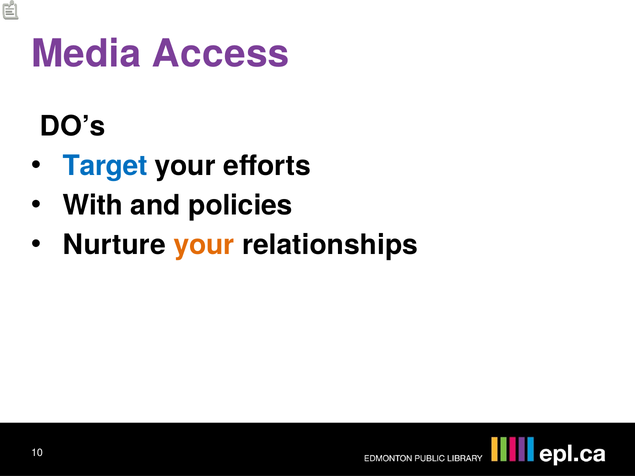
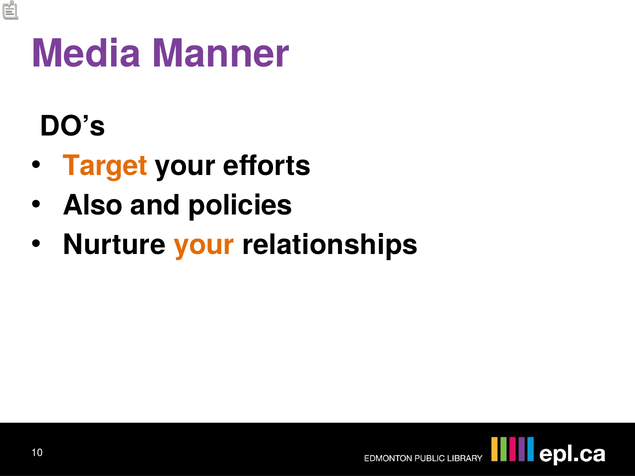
Access: Access -> Manner
Target colour: blue -> orange
With: With -> Also
